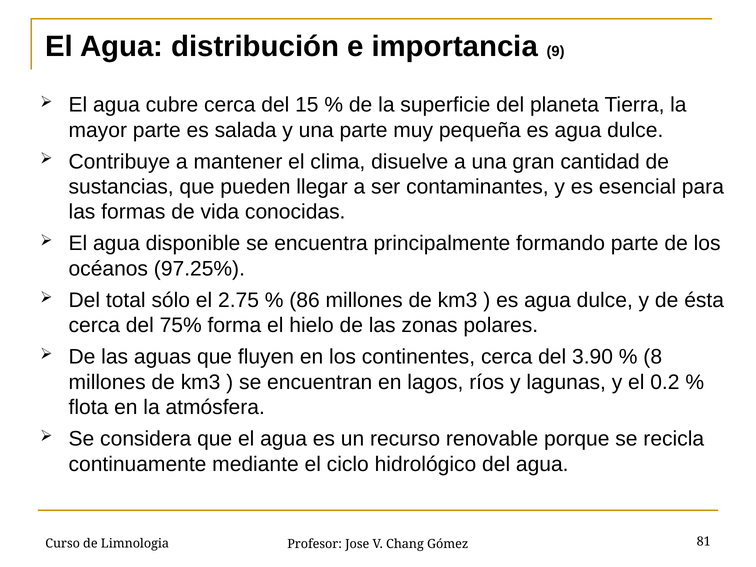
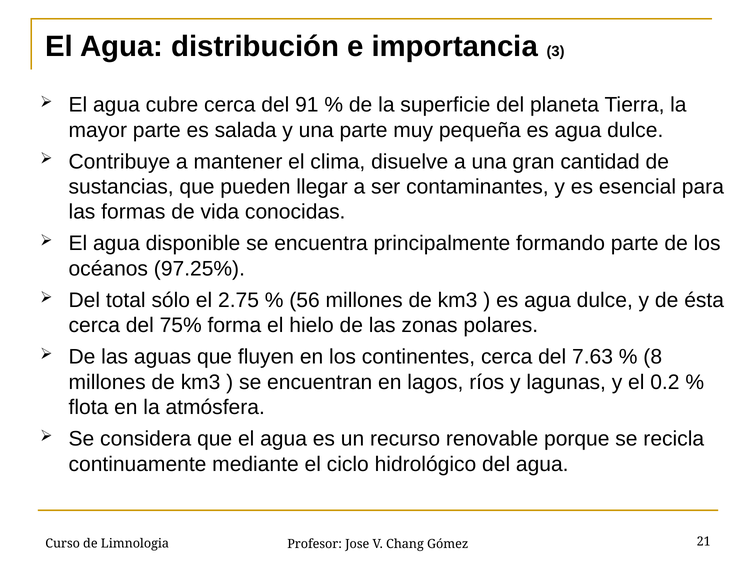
9: 9 -> 3
15: 15 -> 91
86: 86 -> 56
3.90: 3.90 -> 7.63
81: 81 -> 21
